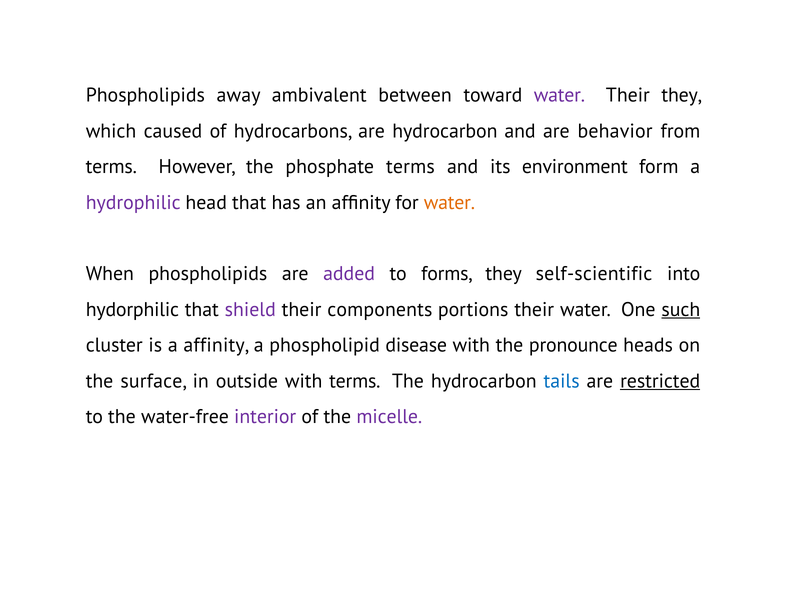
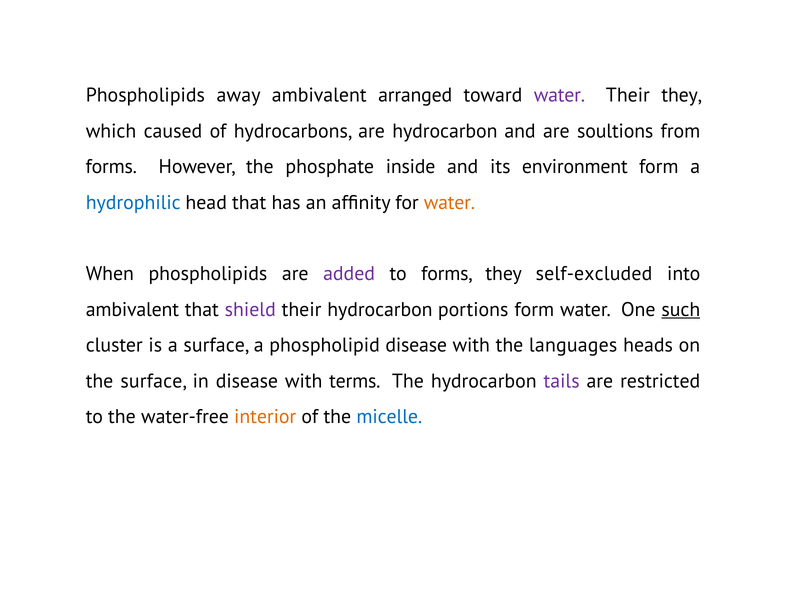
between: between -> arranged
behavior: behavior -> soultions
terms at (111, 167): terms -> forms
phosphate terms: terms -> inside
hydrophilic colour: purple -> blue
self-scientific: self-scientific -> self-excluded
hydorphilic at (132, 309): hydorphilic -> ambivalent
their components: components -> hydrocarbon
portions their: their -> form
a affinity: affinity -> surface
pronounce: pronounce -> languages
in outside: outside -> disease
tails colour: blue -> purple
restricted underline: present -> none
interior colour: purple -> orange
micelle colour: purple -> blue
